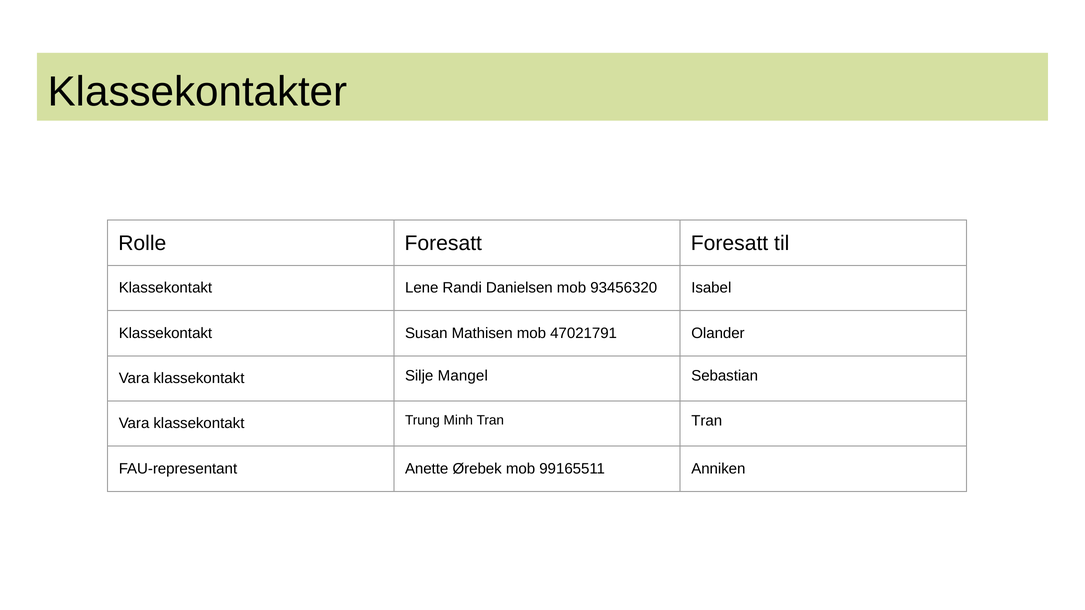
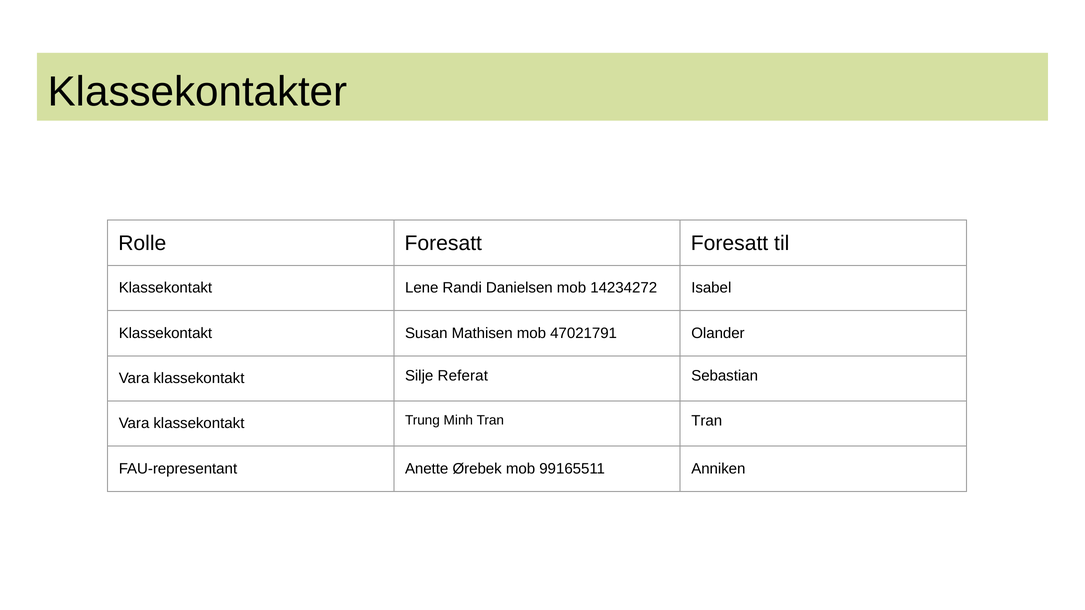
93456320: 93456320 -> 14234272
Mangel: Mangel -> Referat
